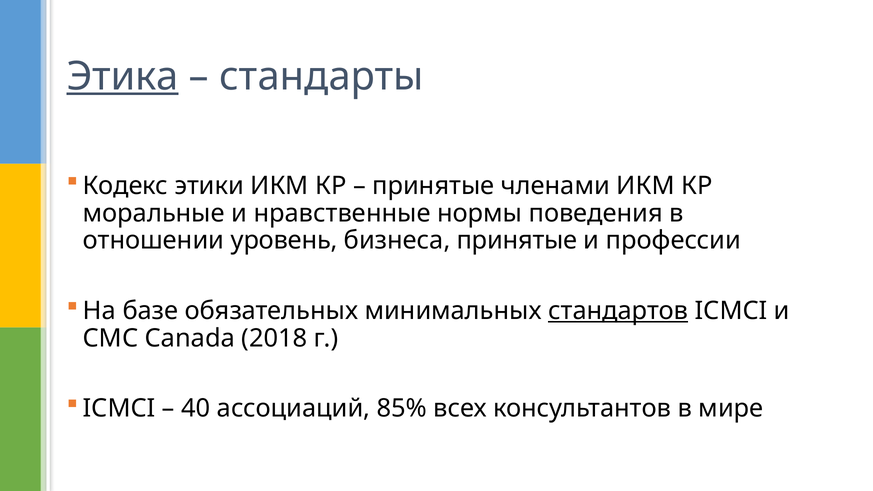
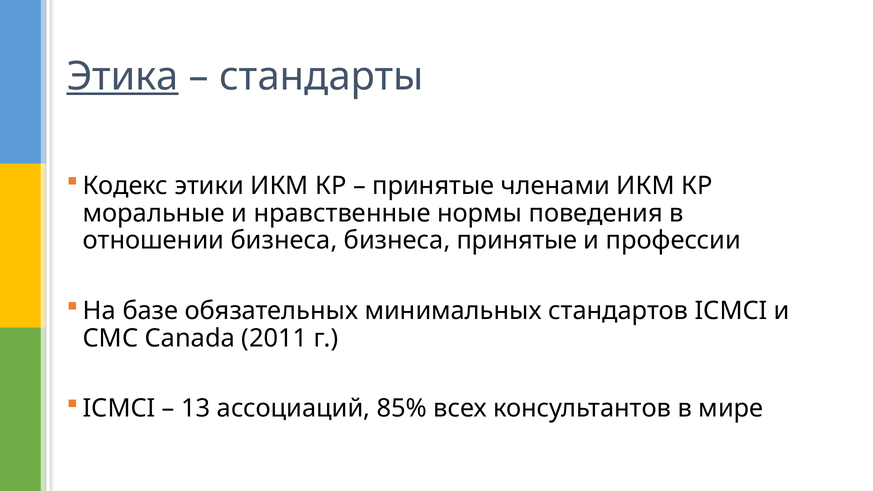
отношении уровень: уровень -> бизнеса
стандартов underline: present -> none
2018: 2018 -> 2011
40: 40 -> 13
